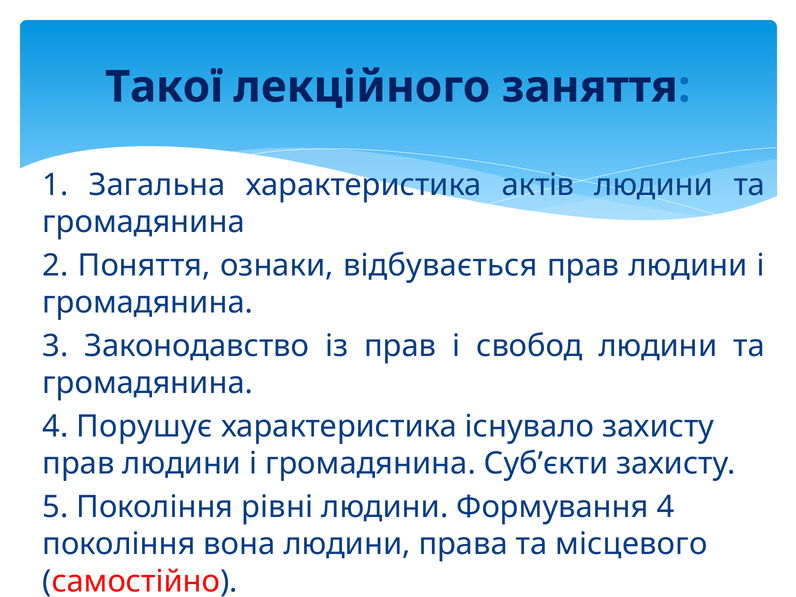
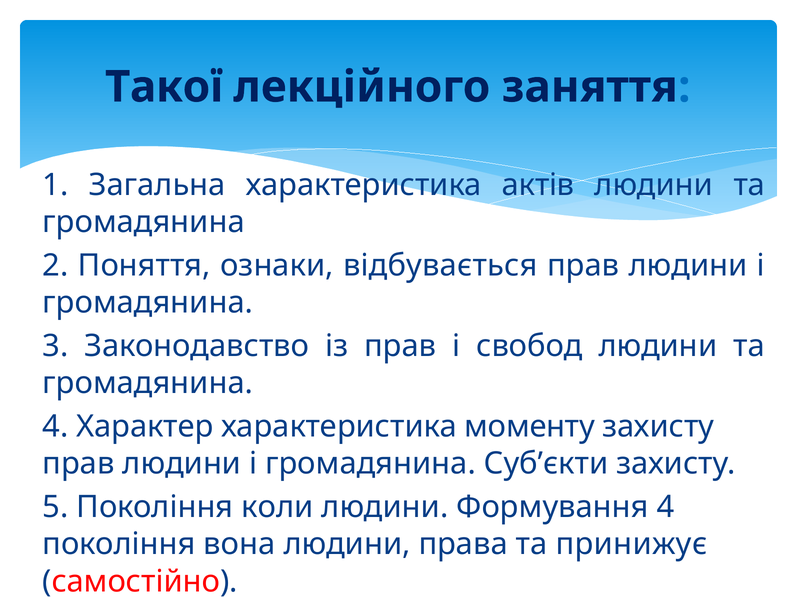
Порушує: Порушує -> Характер
існувало: існувало -> моменту
рівні: рівні -> коли
місцевого: місцевого -> принижує
